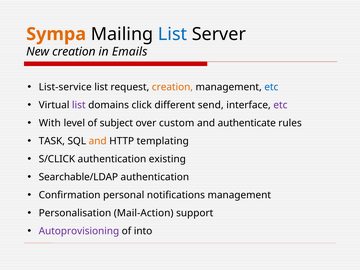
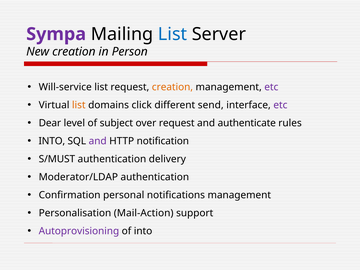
Sympa colour: orange -> purple
Emails: Emails -> Person
List-service: List-service -> Will-service
etc at (271, 87) colour: blue -> purple
list at (79, 105) colour: purple -> orange
With: With -> Dear
over custom: custom -> request
TASK at (52, 141): TASK -> INTO
and at (98, 141) colour: orange -> purple
templating: templating -> notification
S/CLICK: S/CLICK -> S/MUST
existing: existing -> delivery
Searchable/LDAP: Searchable/LDAP -> Moderator/LDAP
